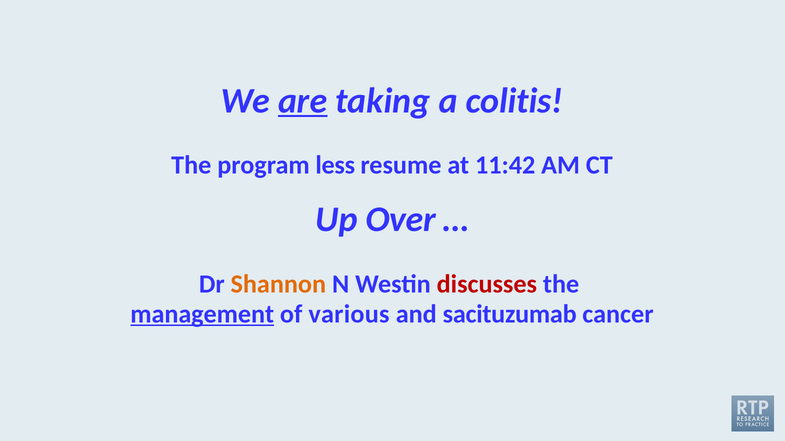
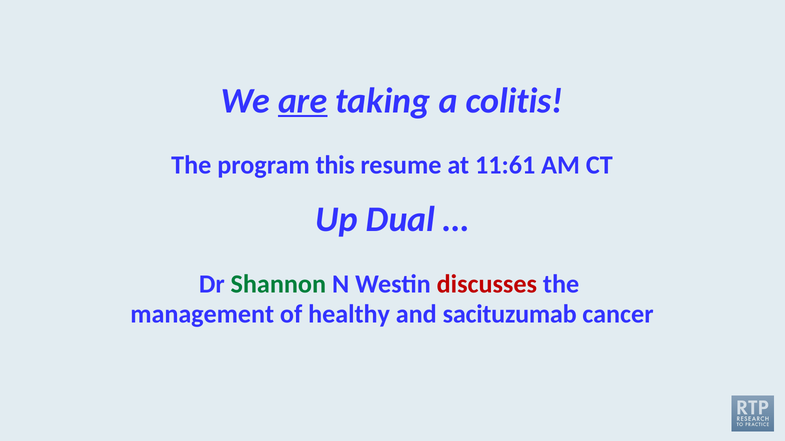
less: less -> this
11:42: 11:42 -> 11:61
Over: Over -> Dual
Shannon colour: orange -> green
management underline: present -> none
various: various -> healthy
